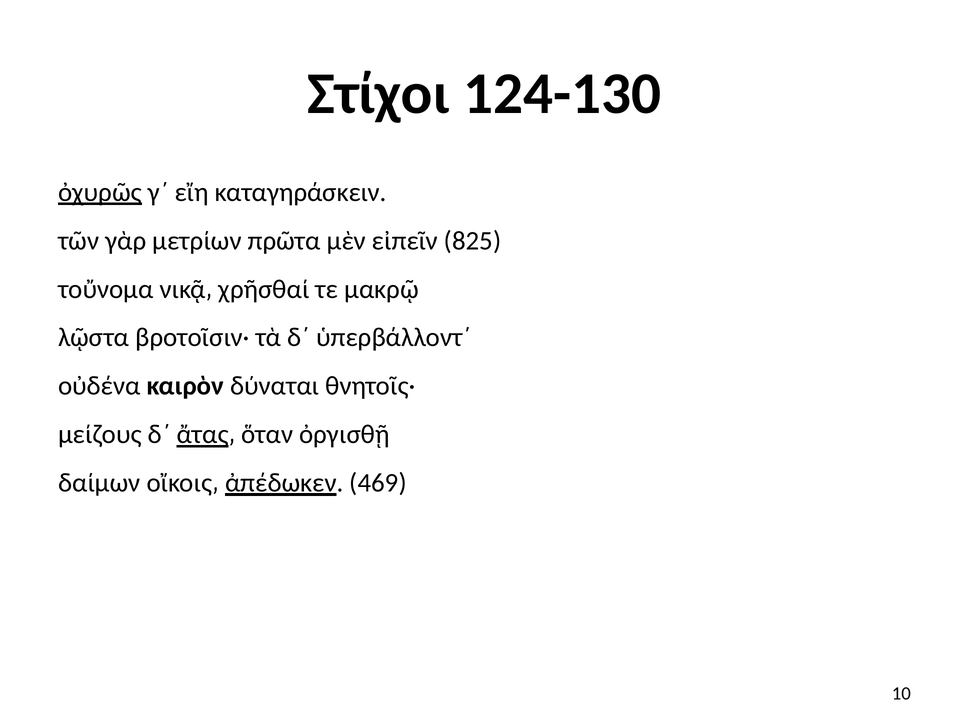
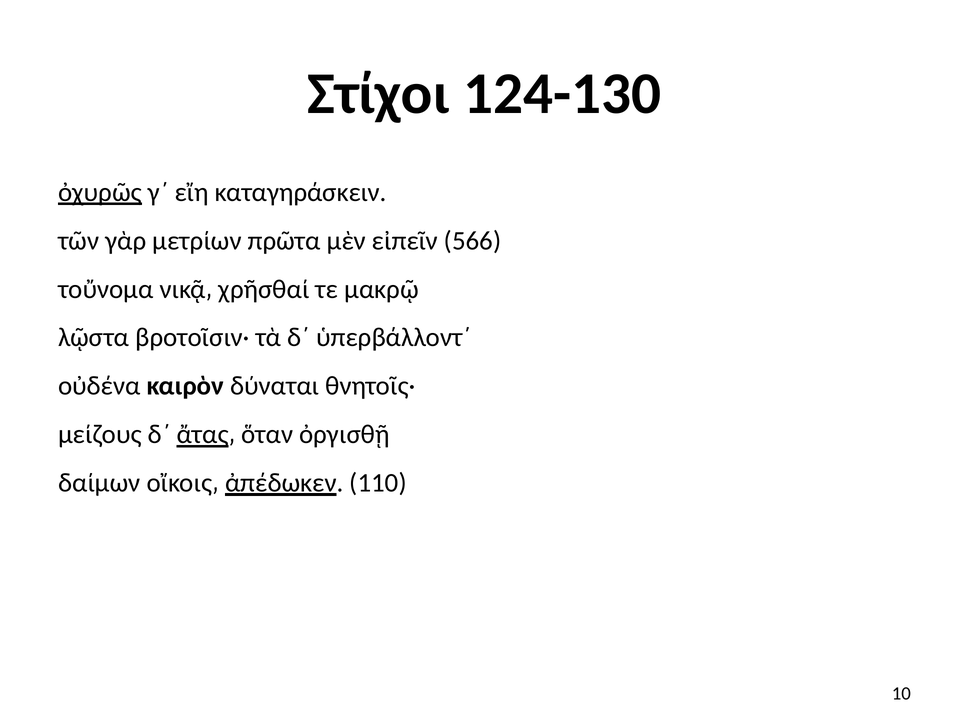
825: 825 -> 566
469: 469 -> 110
